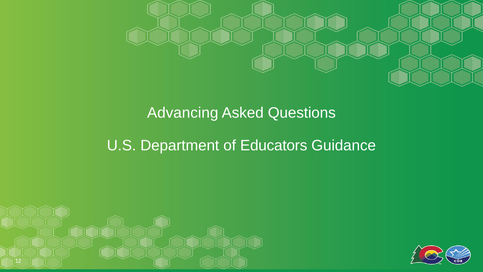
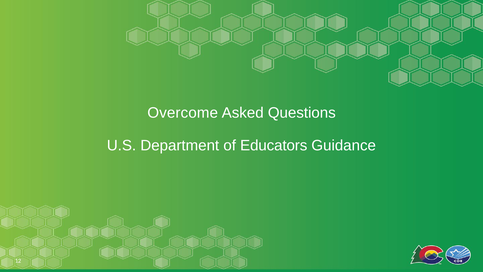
Advancing: Advancing -> Overcome
